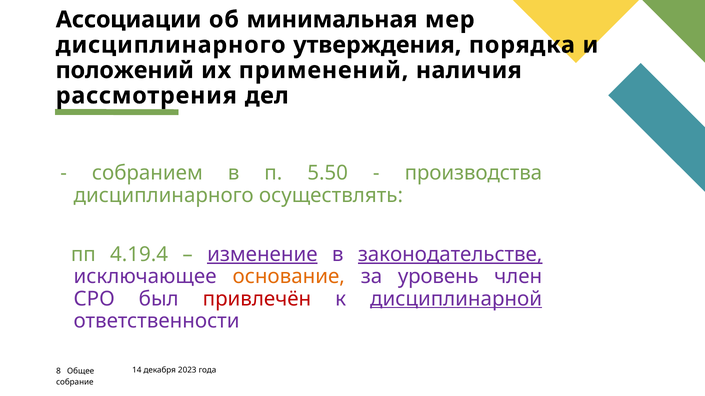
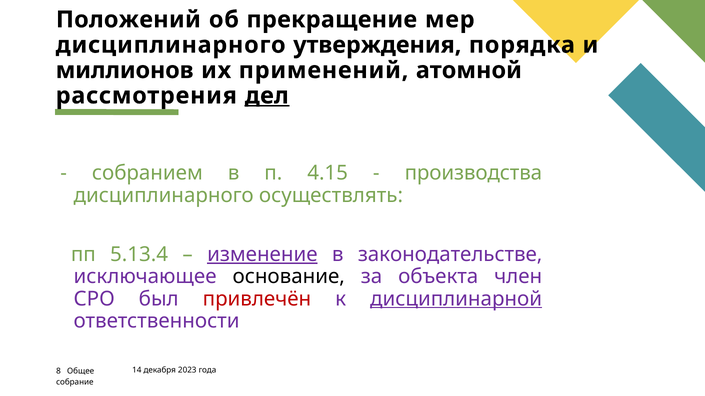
Ассоциации: Ассоциации -> Положений
минимальная: минимальная -> прекращение
положений: положений -> миллионов
наличия: наличия -> атомной
дел underline: none -> present
5.50: 5.50 -> 4.15
4.19.4: 4.19.4 -> 5.13.4
законодательстве underline: present -> none
основание colour: orange -> black
уровень: уровень -> объекта
